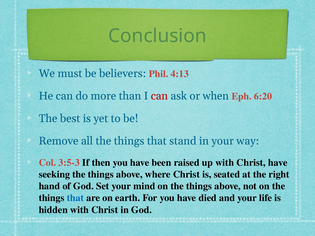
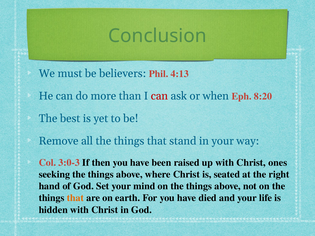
6:20: 6:20 -> 8:20
3:5-3: 3:5-3 -> 3:0-3
Christ have: have -> ones
that at (75, 198) colour: blue -> orange
